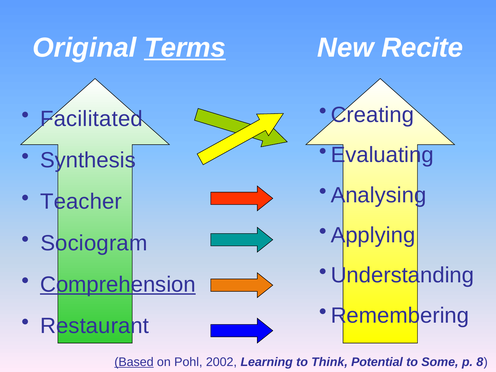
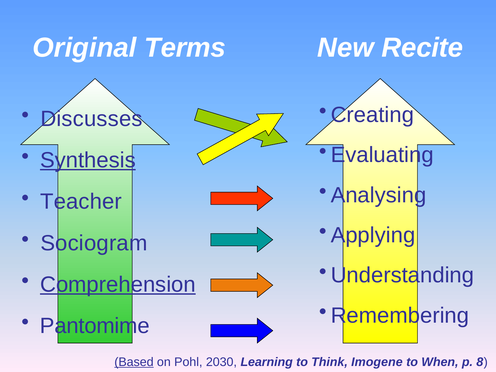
Terms underline: present -> none
Facilitated: Facilitated -> Discusses
Synthesis underline: none -> present
Restaurant: Restaurant -> Pantomime
2002: 2002 -> 2030
Potential: Potential -> Imogene
Some: Some -> When
